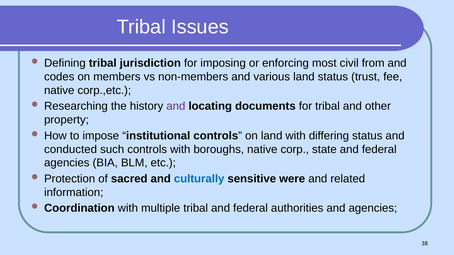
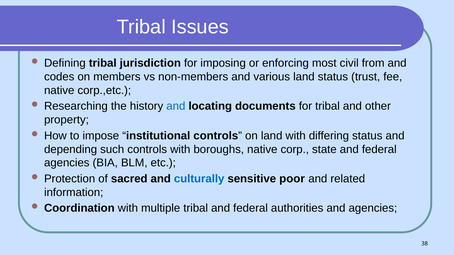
and at (176, 106) colour: purple -> blue
conducted: conducted -> depending
were: were -> poor
